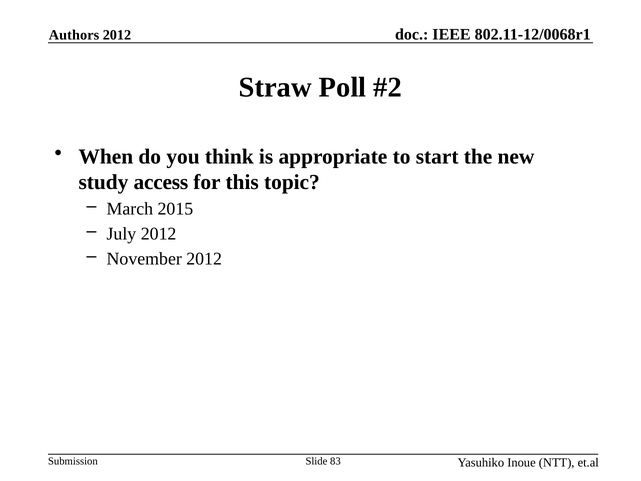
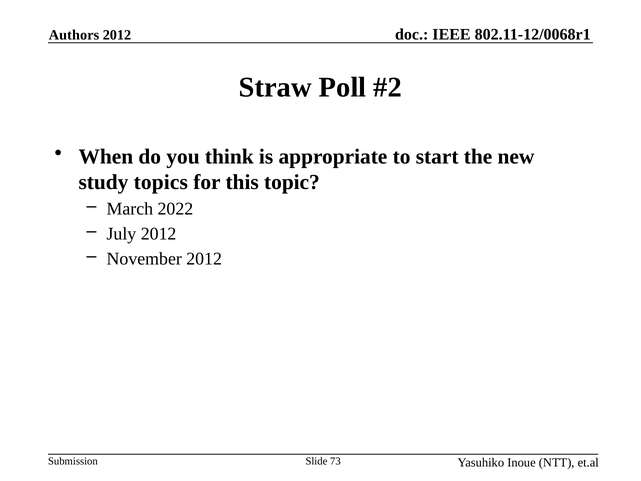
access: access -> topics
2015: 2015 -> 2022
83: 83 -> 73
